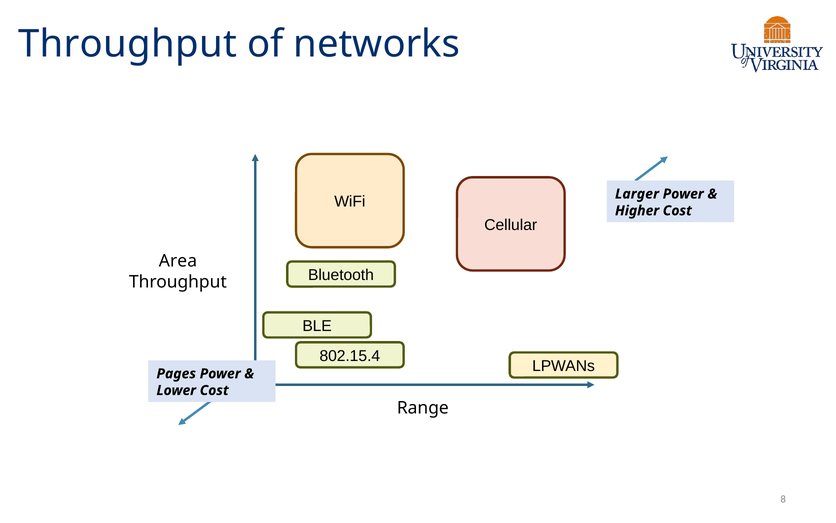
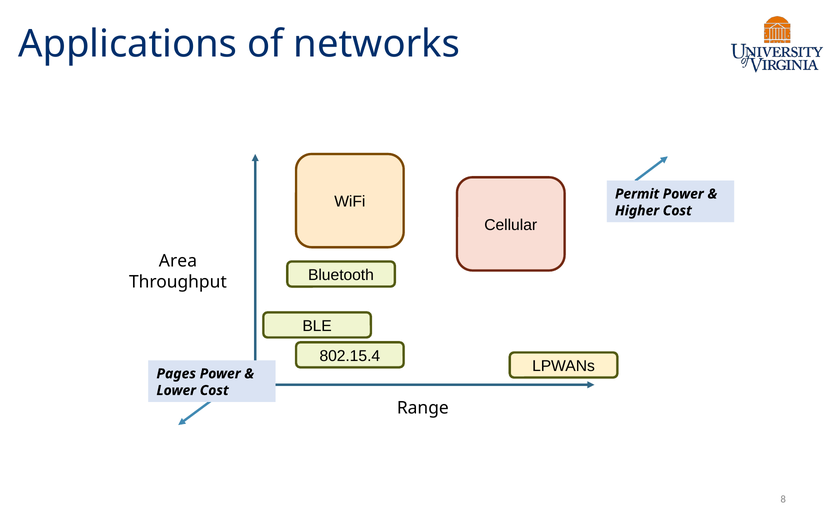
Throughput at (128, 44): Throughput -> Applications
Larger: Larger -> Permit
